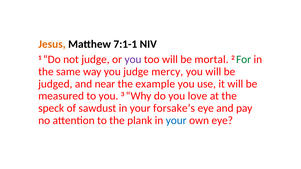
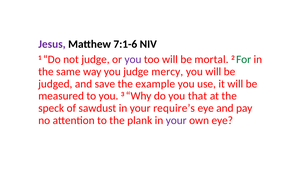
Jesus colour: orange -> purple
7:1-1: 7:1-1 -> 7:1-6
near: near -> save
love: love -> that
forsake’s: forsake’s -> require’s
your at (176, 121) colour: blue -> purple
